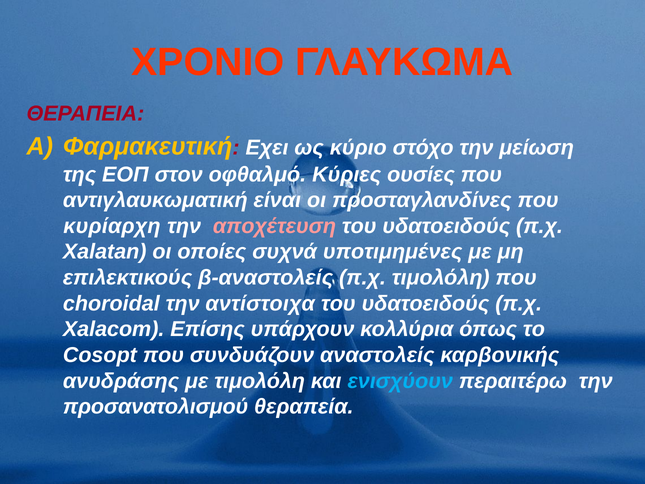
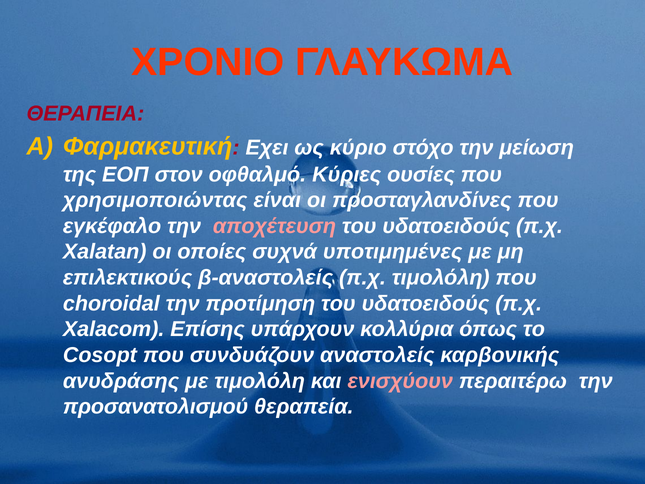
αντιγλαυκωματική: αντιγλαυκωματική -> χρησιμοποιώντας
κυρίαρχη: κυρίαρχη -> εγκέφαλο
αντίστοιχα: αντίστοιχα -> προτίμηση
ενισχύουν colour: light blue -> pink
